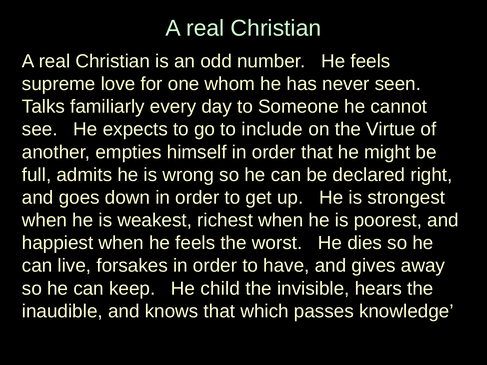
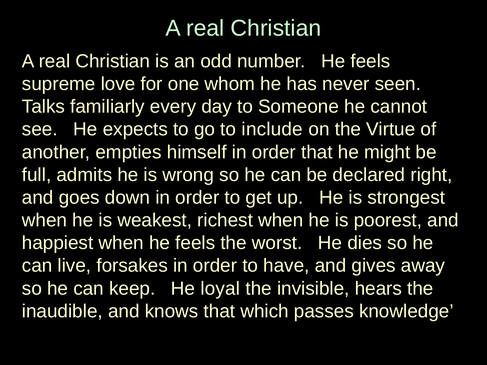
child: child -> loyal
